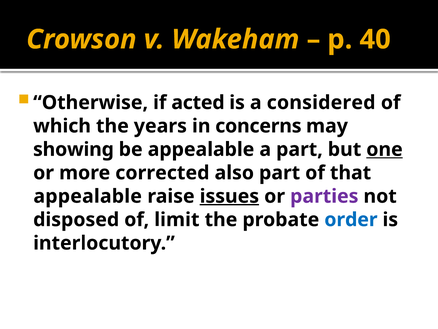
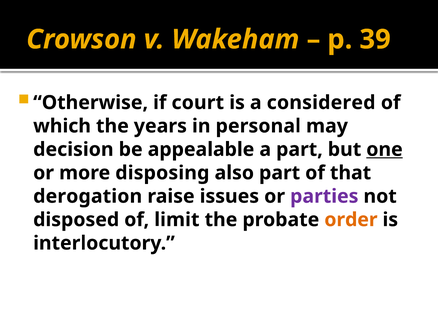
40: 40 -> 39
acted: acted -> court
concerns: concerns -> personal
showing: showing -> decision
corrected: corrected -> disposing
appealable at (88, 196): appealable -> derogation
issues underline: present -> none
order colour: blue -> orange
